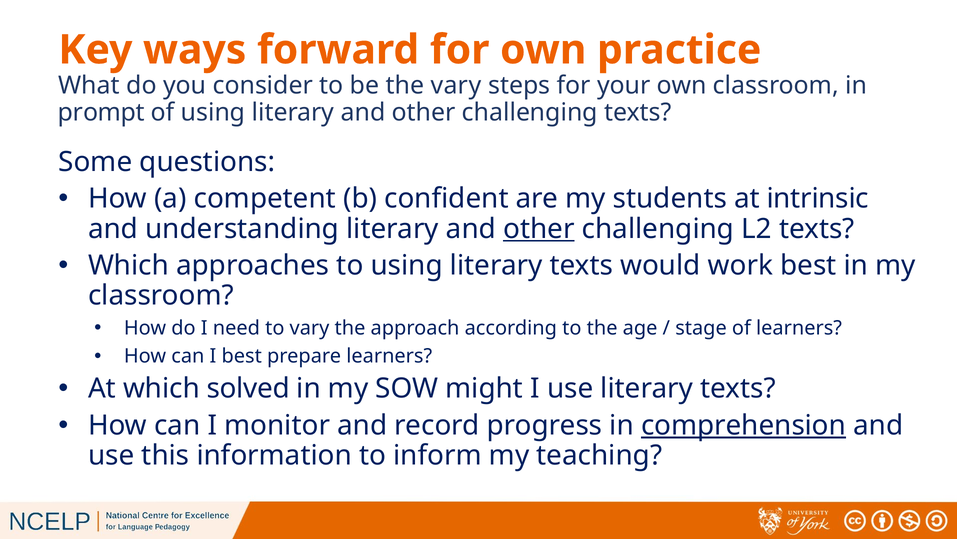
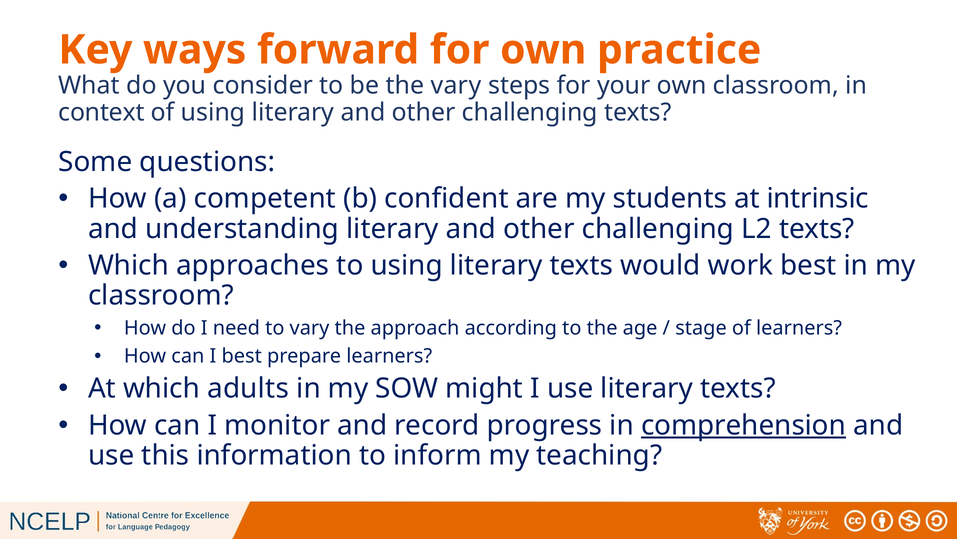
prompt: prompt -> context
other at (539, 229) underline: present -> none
solved: solved -> adults
